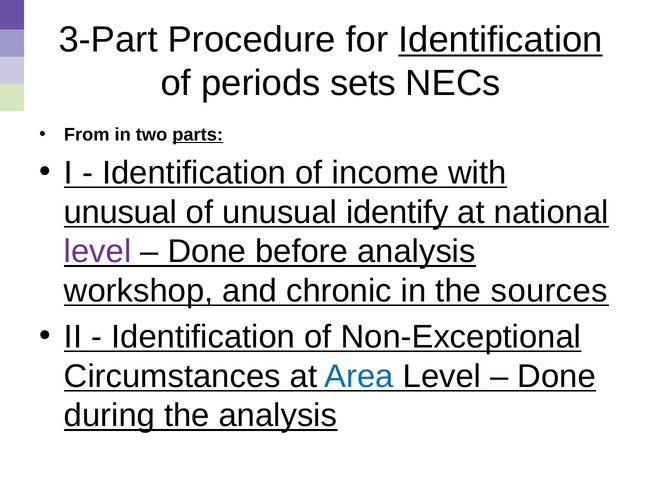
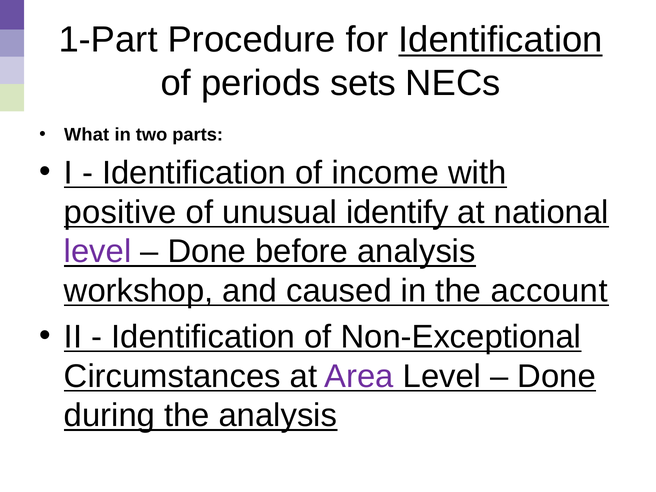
3-Part: 3-Part -> 1-Part
From: From -> What
parts underline: present -> none
unusual at (121, 212): unusual -> positive
chronic: chronic -> caused
sources: sources -> account
Area colour: blue -> purple
